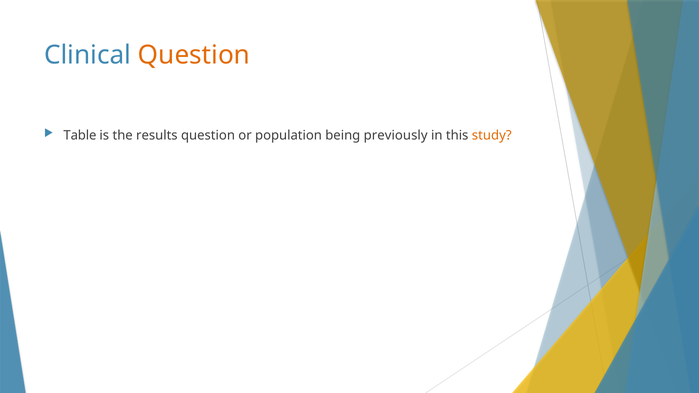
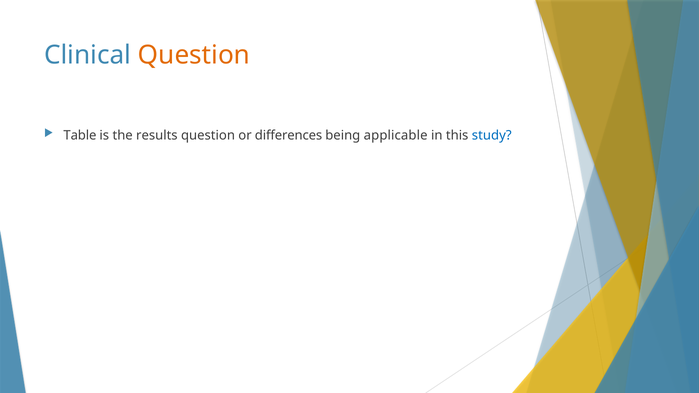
population: population -> differences
previously: previously -> applicable
study colour: orange -> blue
